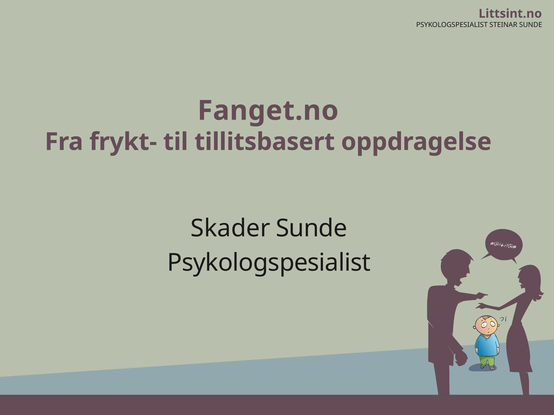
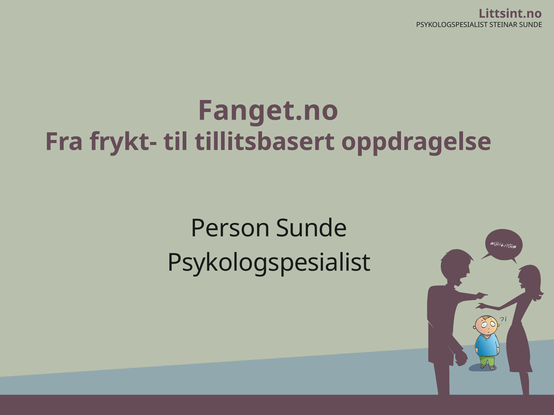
Skader: Skader -> Person
